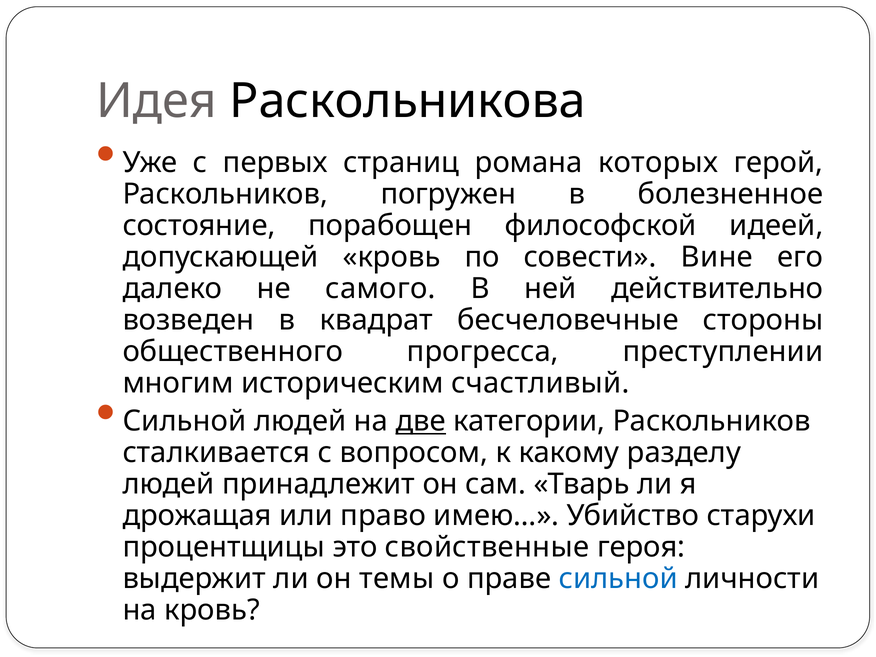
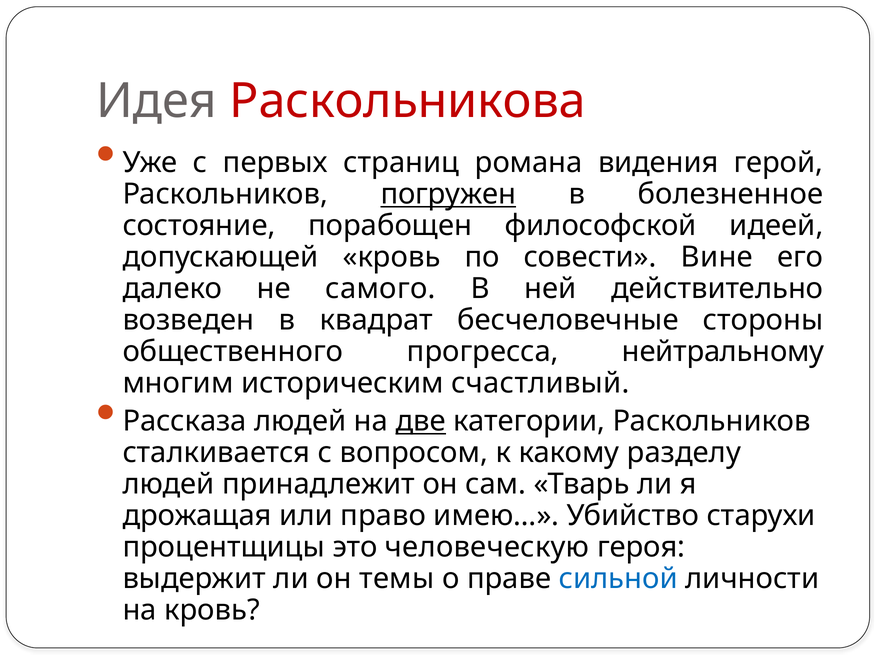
Раскольникова colour: black -> red
которых: которых -> видения
погружен underline: none -> present
преступлении: преступлении -> нейтральному
Сильной at (184, 421): Сильной -> Рассказа
свойственные: свойственные -> человеческую
